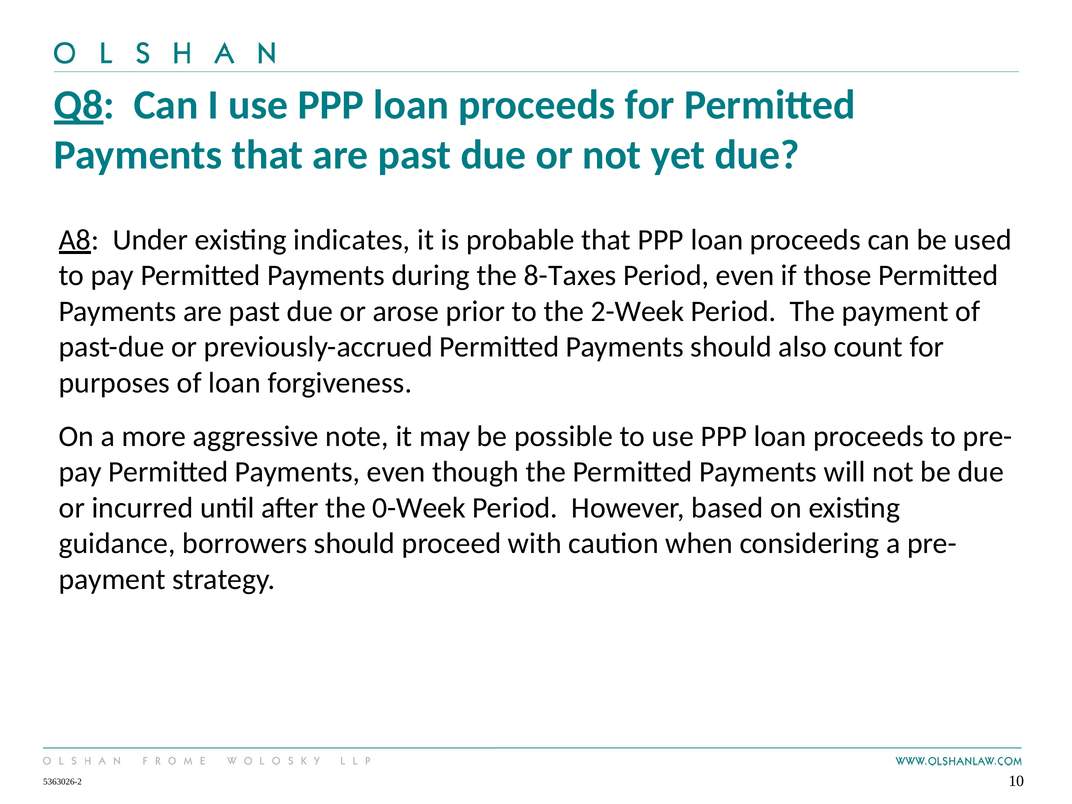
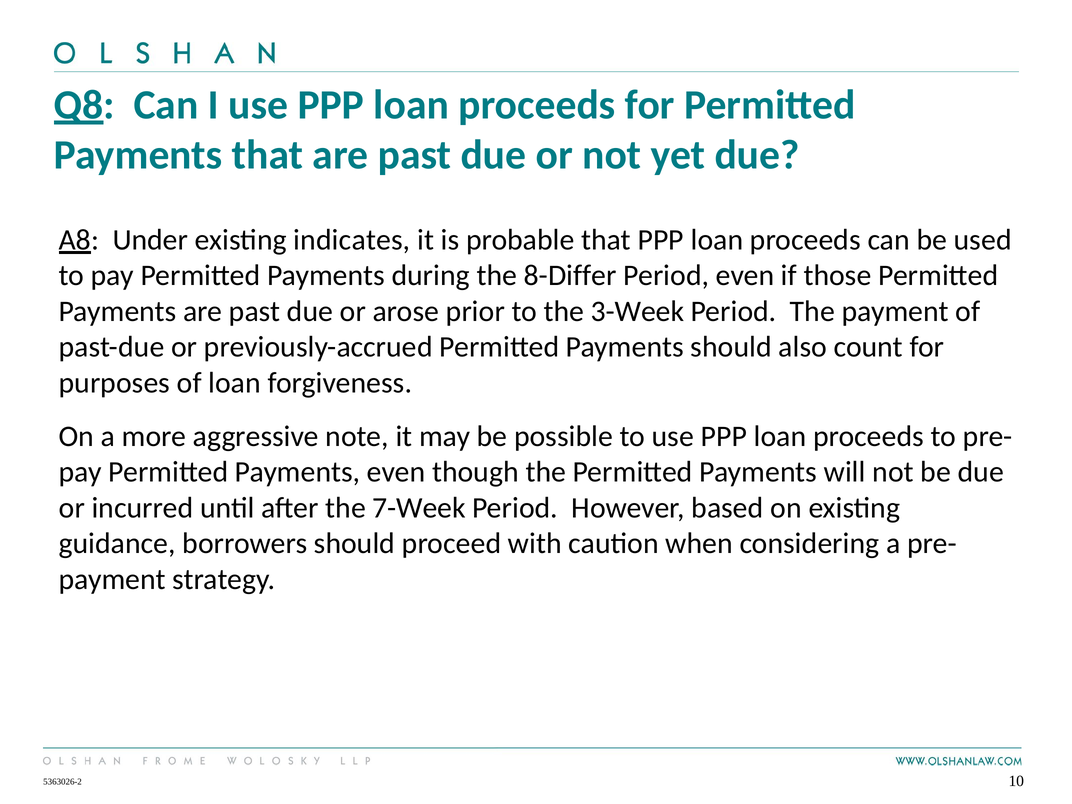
8-Taxes: 8-Taxes -> 8-Differ
2-Week: 2-Week -> 3-Week
0-Week: 0-Week -> 7-Week
